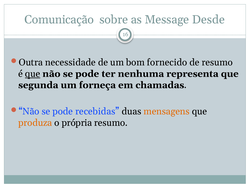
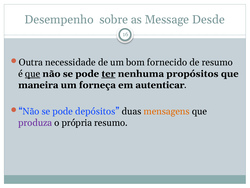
Comunicação: Comunicação -> Desempenho
ter underline: none -> present
representa: representa -> propósitos
segunda: segunda -> maneira
chamadas: chamadas -> autenticar
recebidas: recebidas -> depósitos
produza colour: orange -> purple
